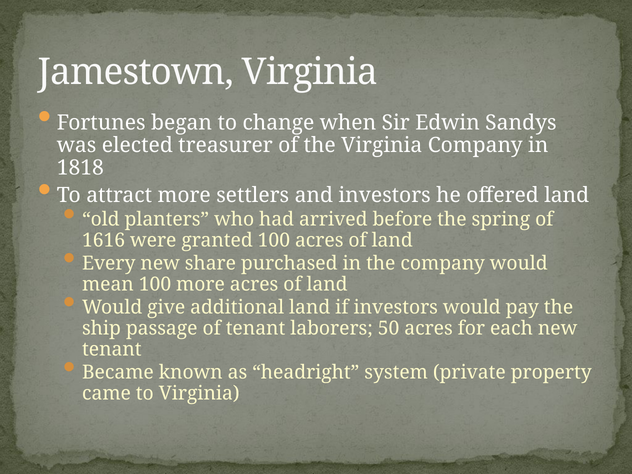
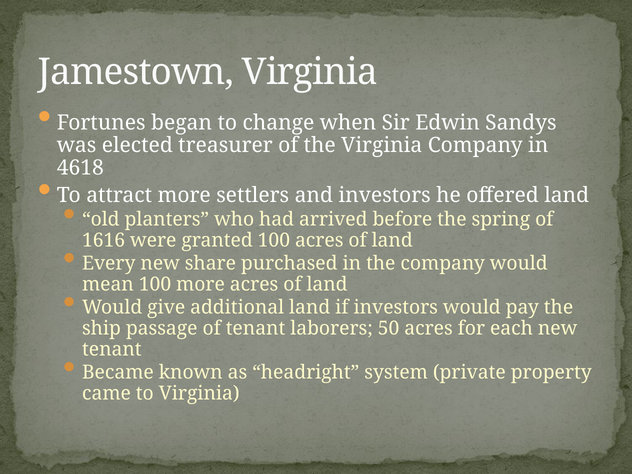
1818: 1818 -> 4618
